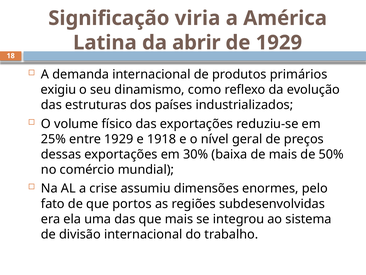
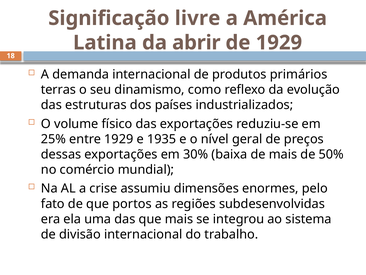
viria: viria -> livre
exigiu: exigiu -> terras
1918: 1918 -> 1935
